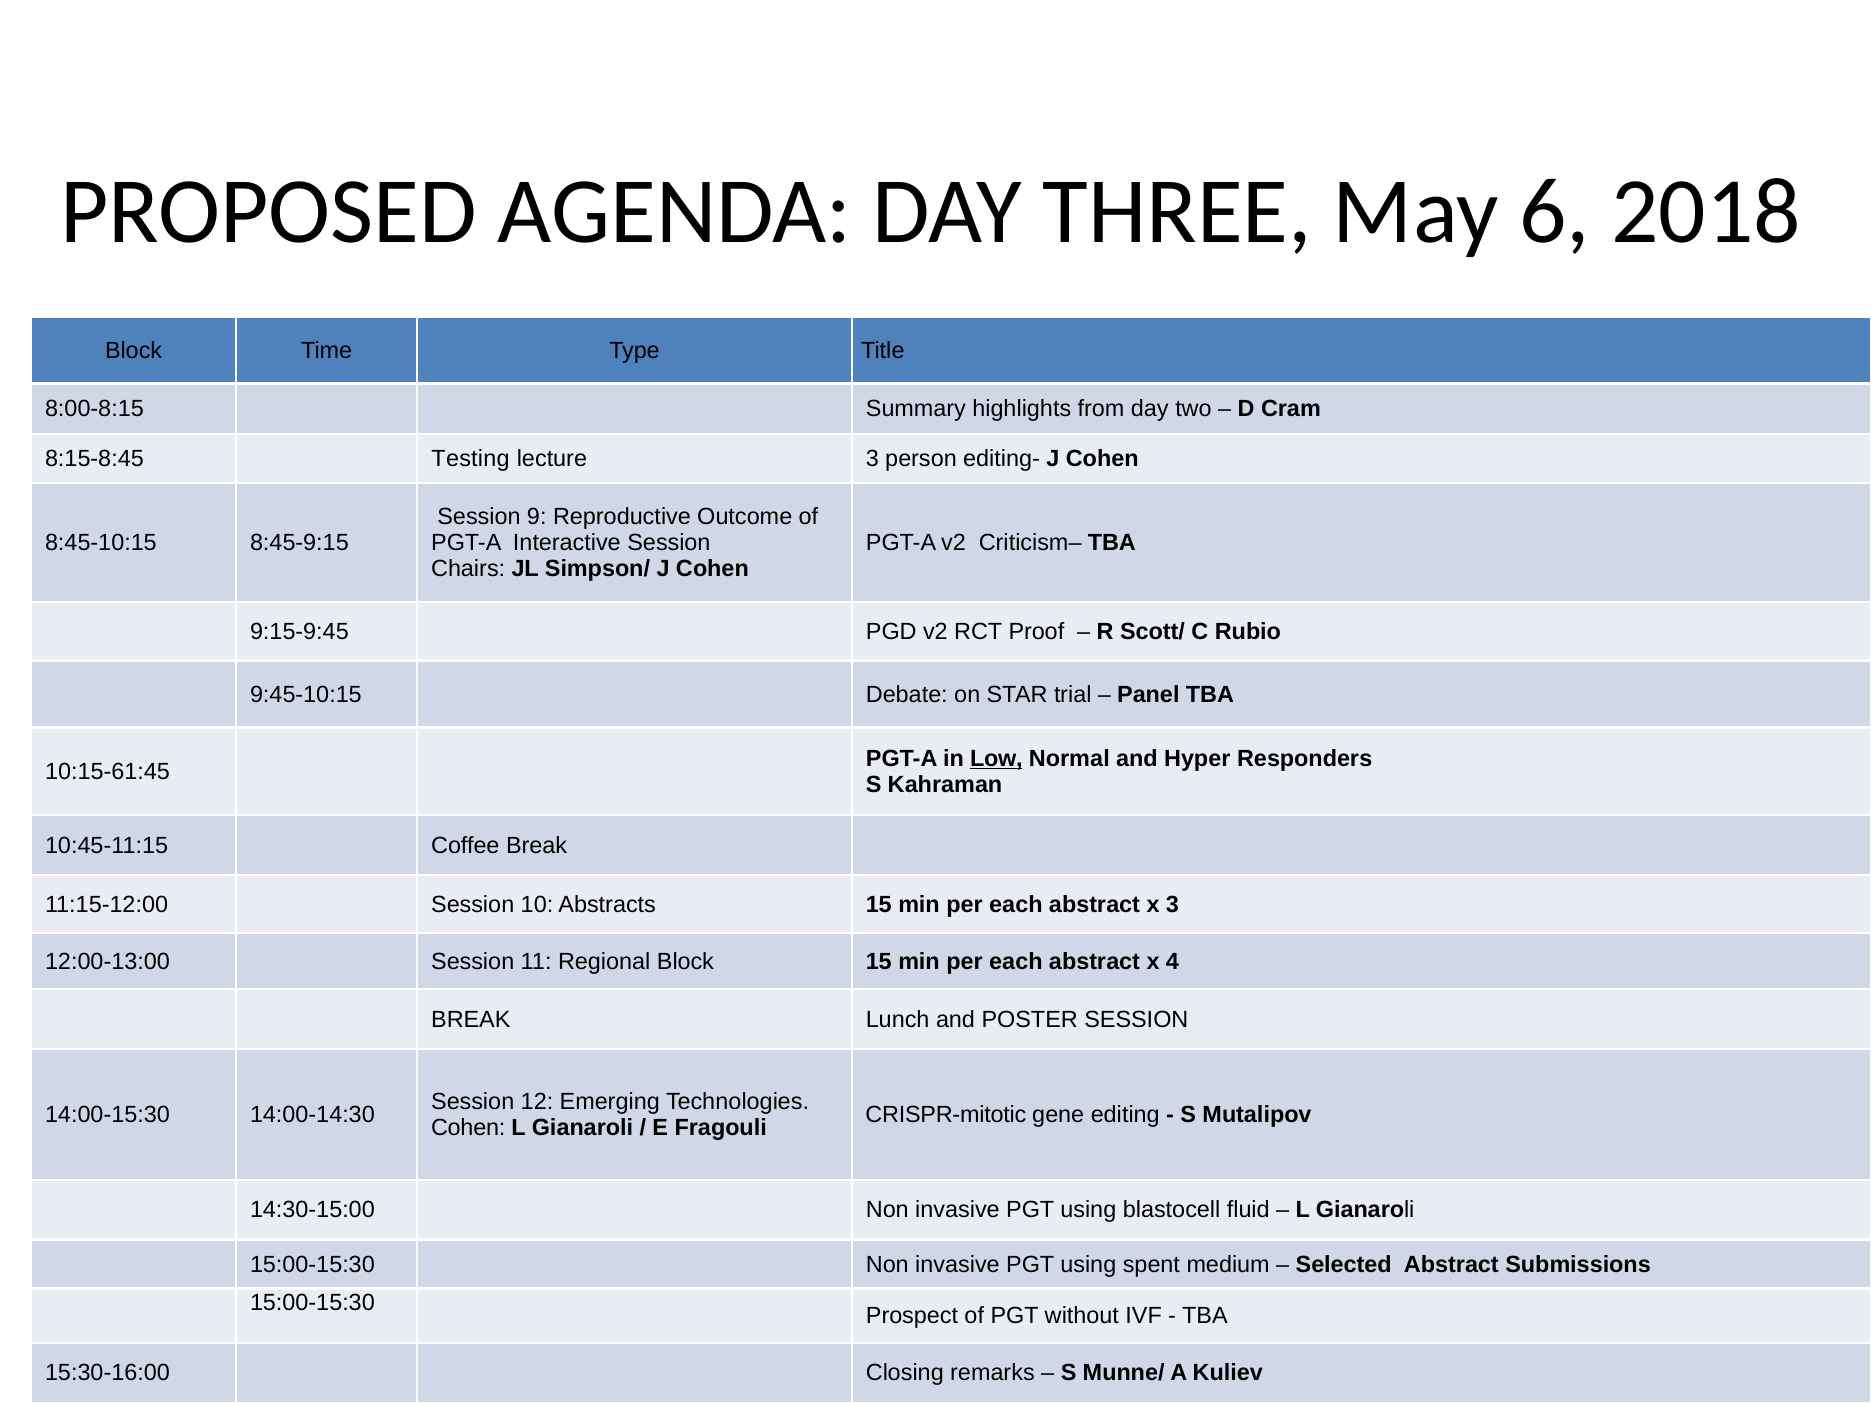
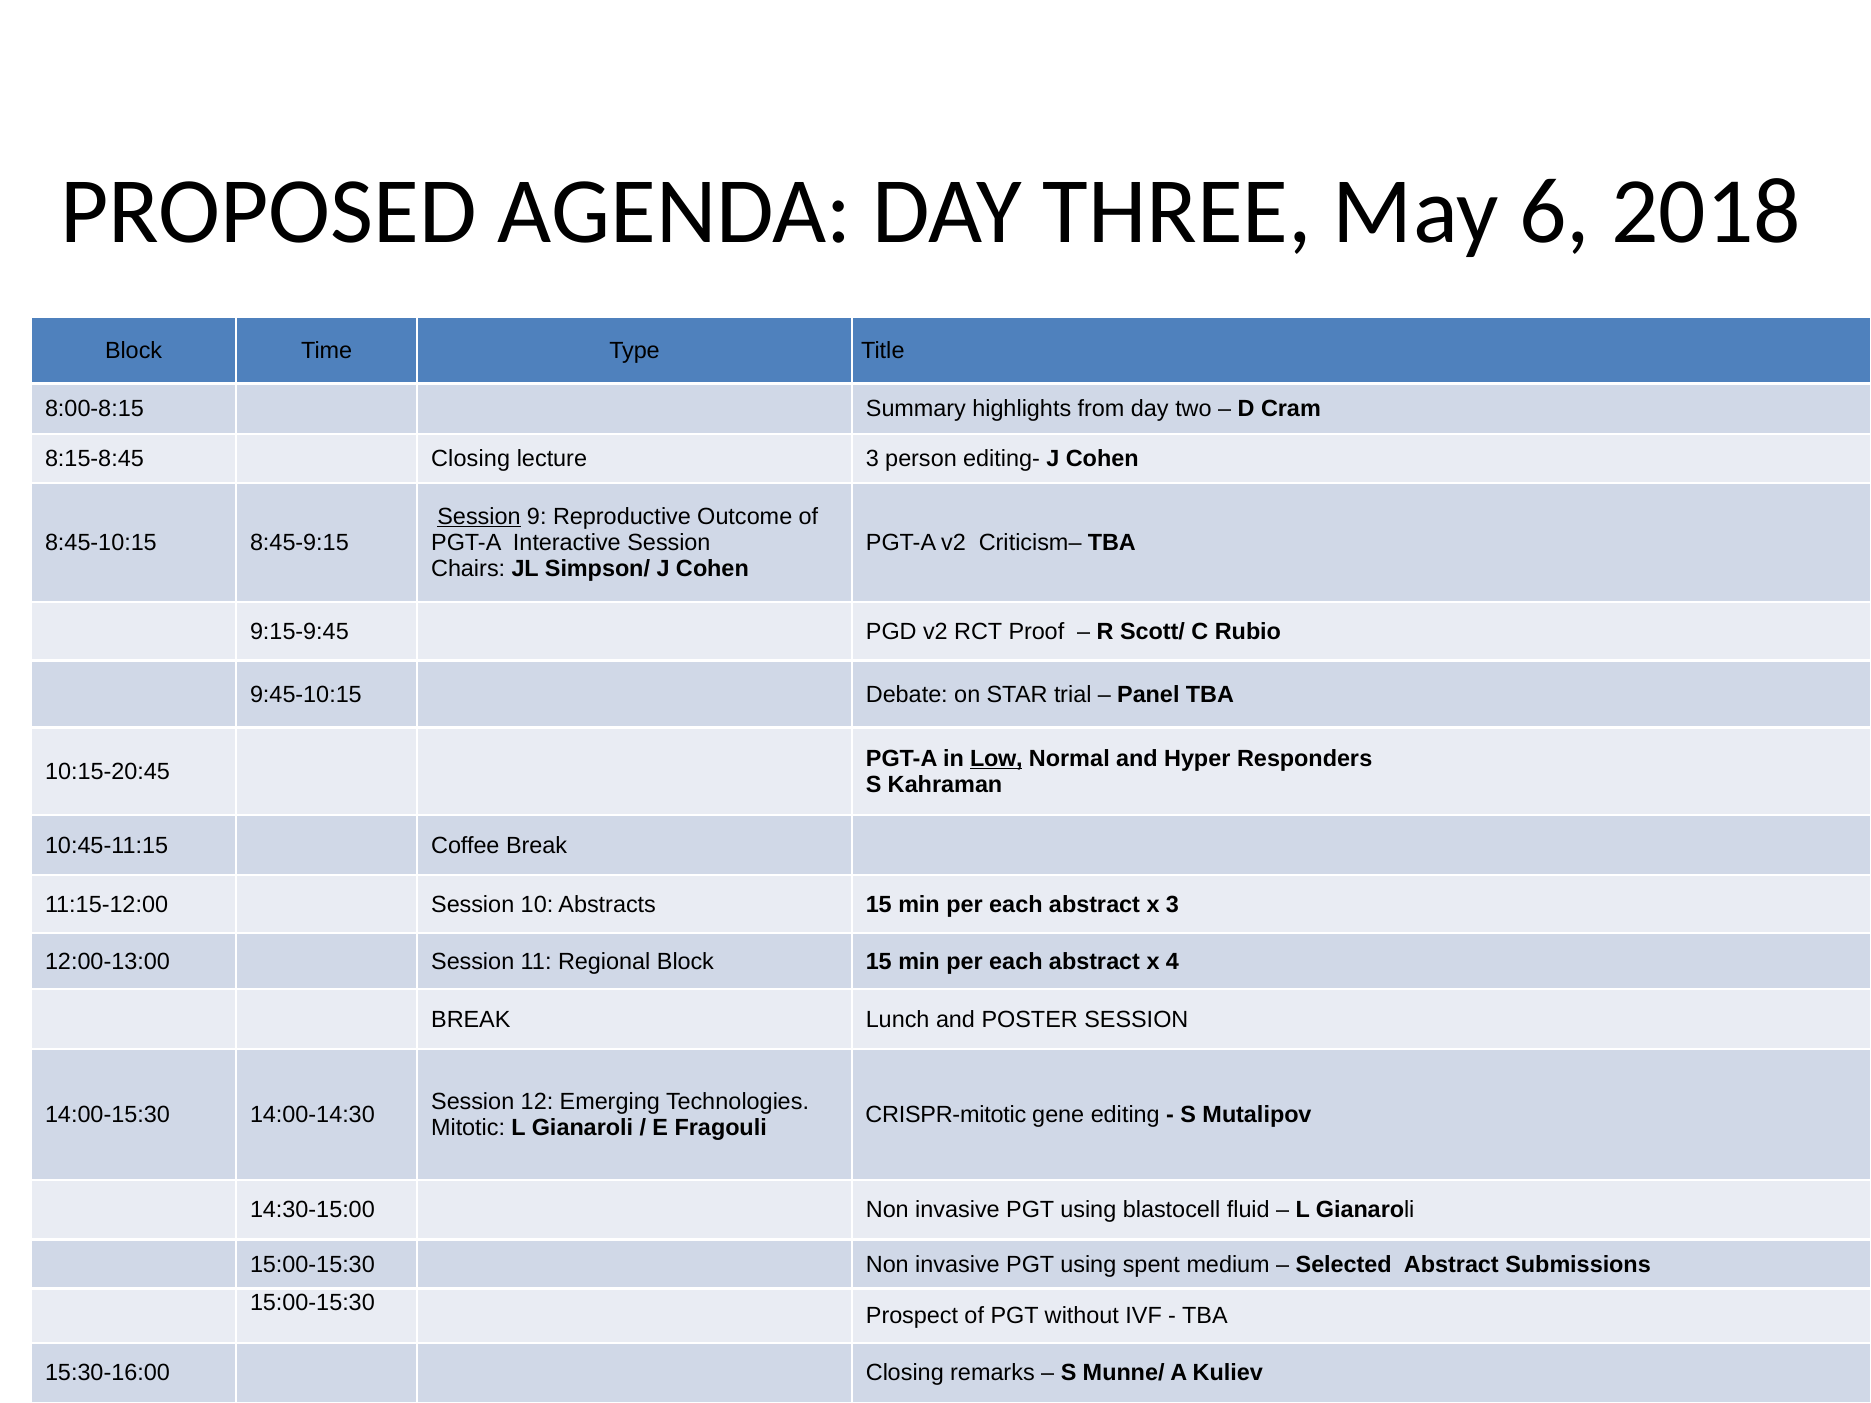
8:15-8:45 Testing: Testing -> Closing
Session at (479, 517) underline: none -> present
10:15-61:45: 10:15-61:45 -> 10:15-20:45
Cohen at (468, 1128): Cohen -> Mitotic
